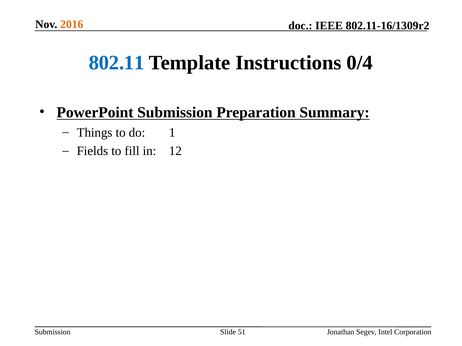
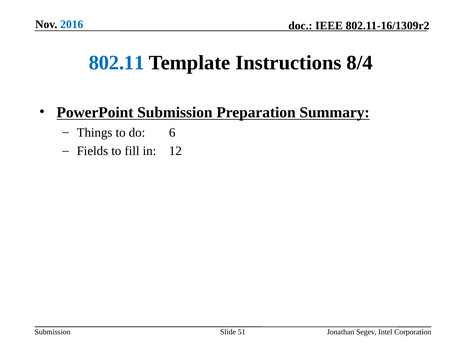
2016 colour: orange -> blue
0/4: 0/4 -> 8/4
1: 1 -> 6
